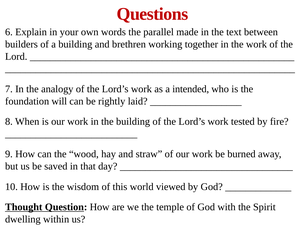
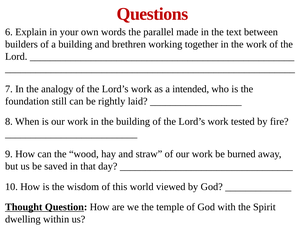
will: will -> still
